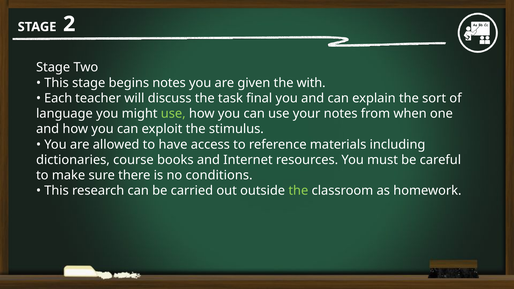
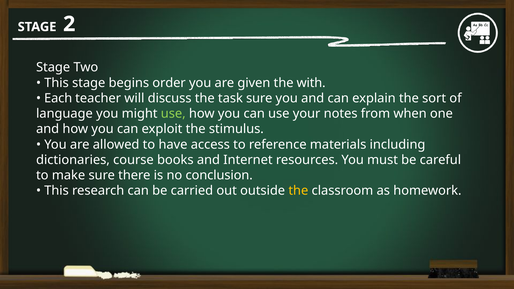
begins notes: notes -> order
task final: final -> sure
conditions: conditions -> conclusion
the at (298, 191) colour: light green -> yellow
